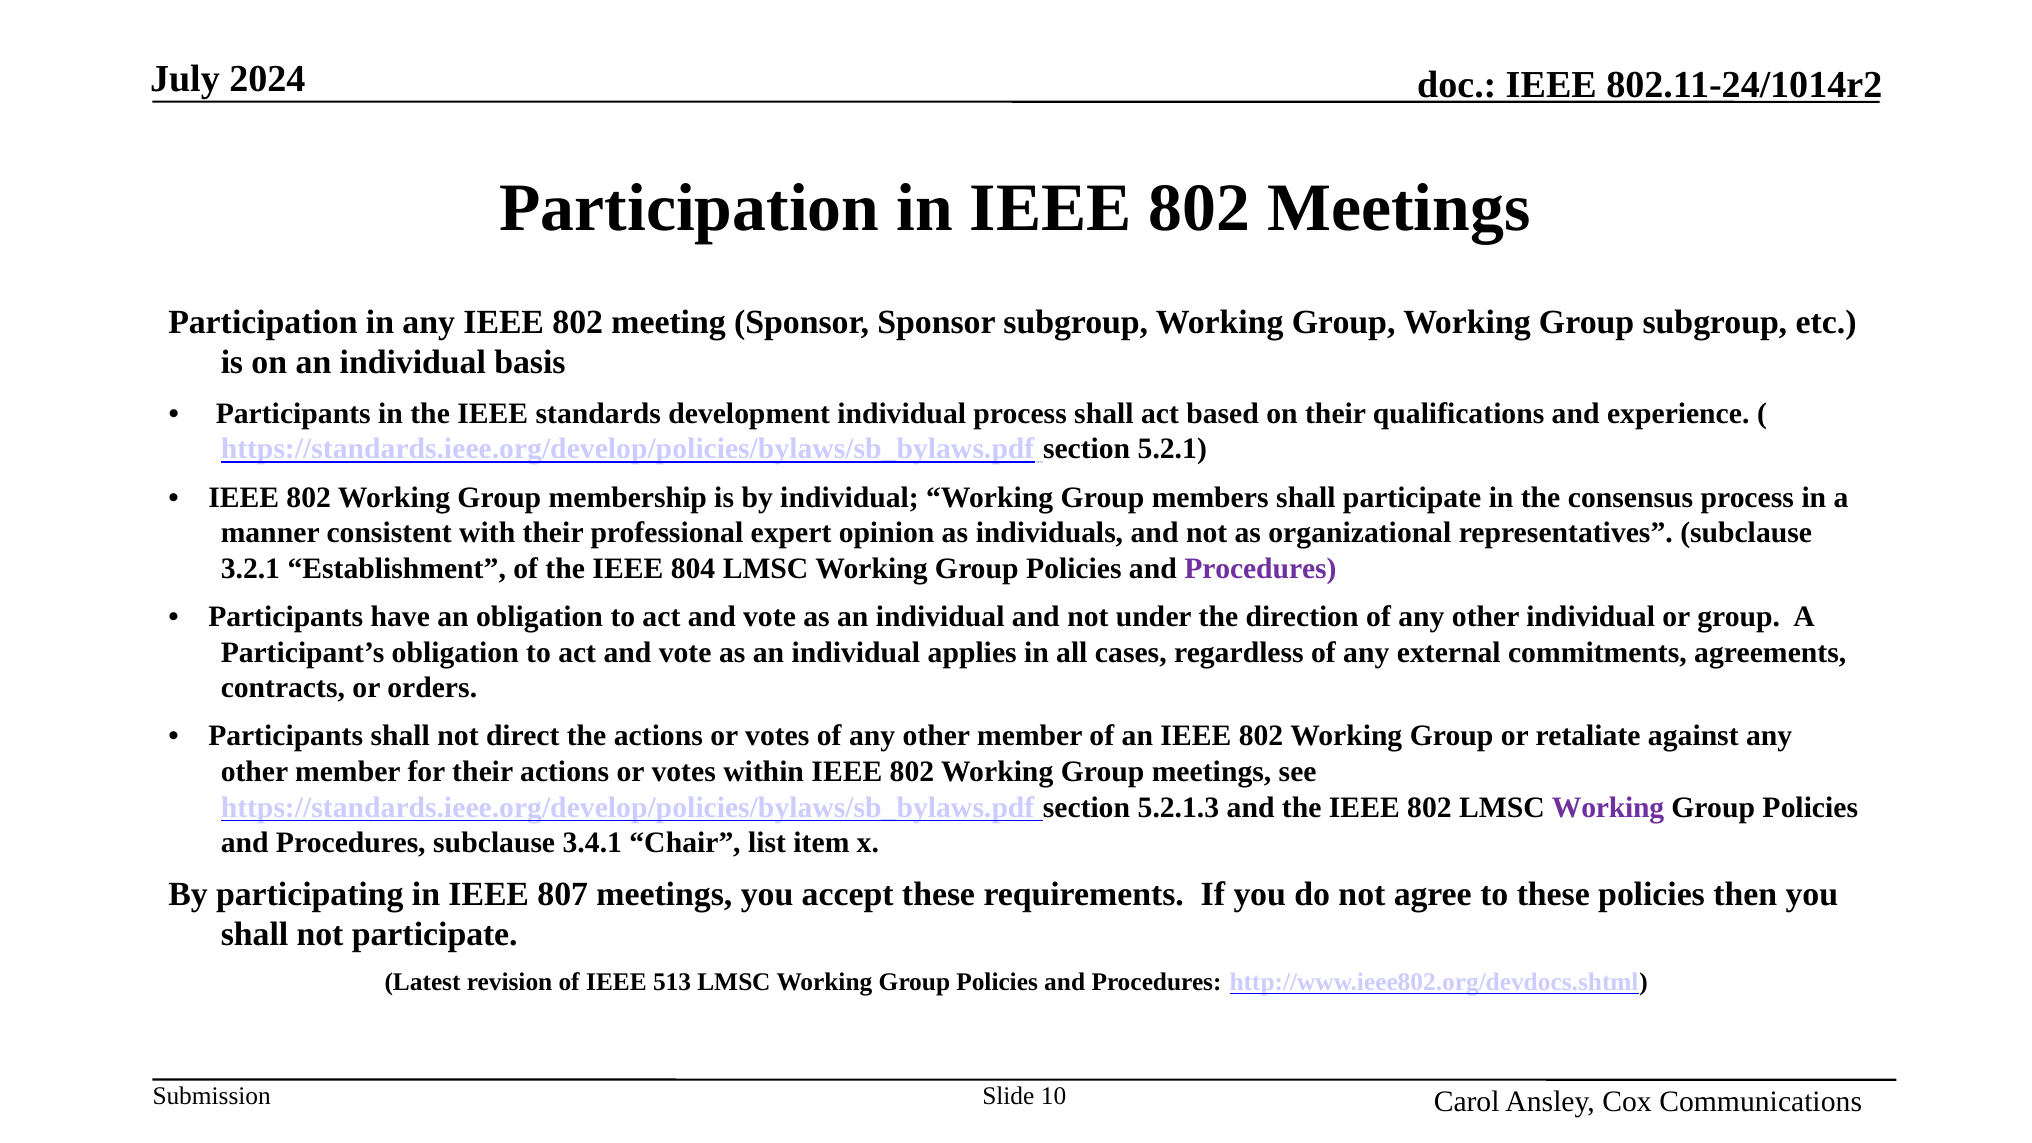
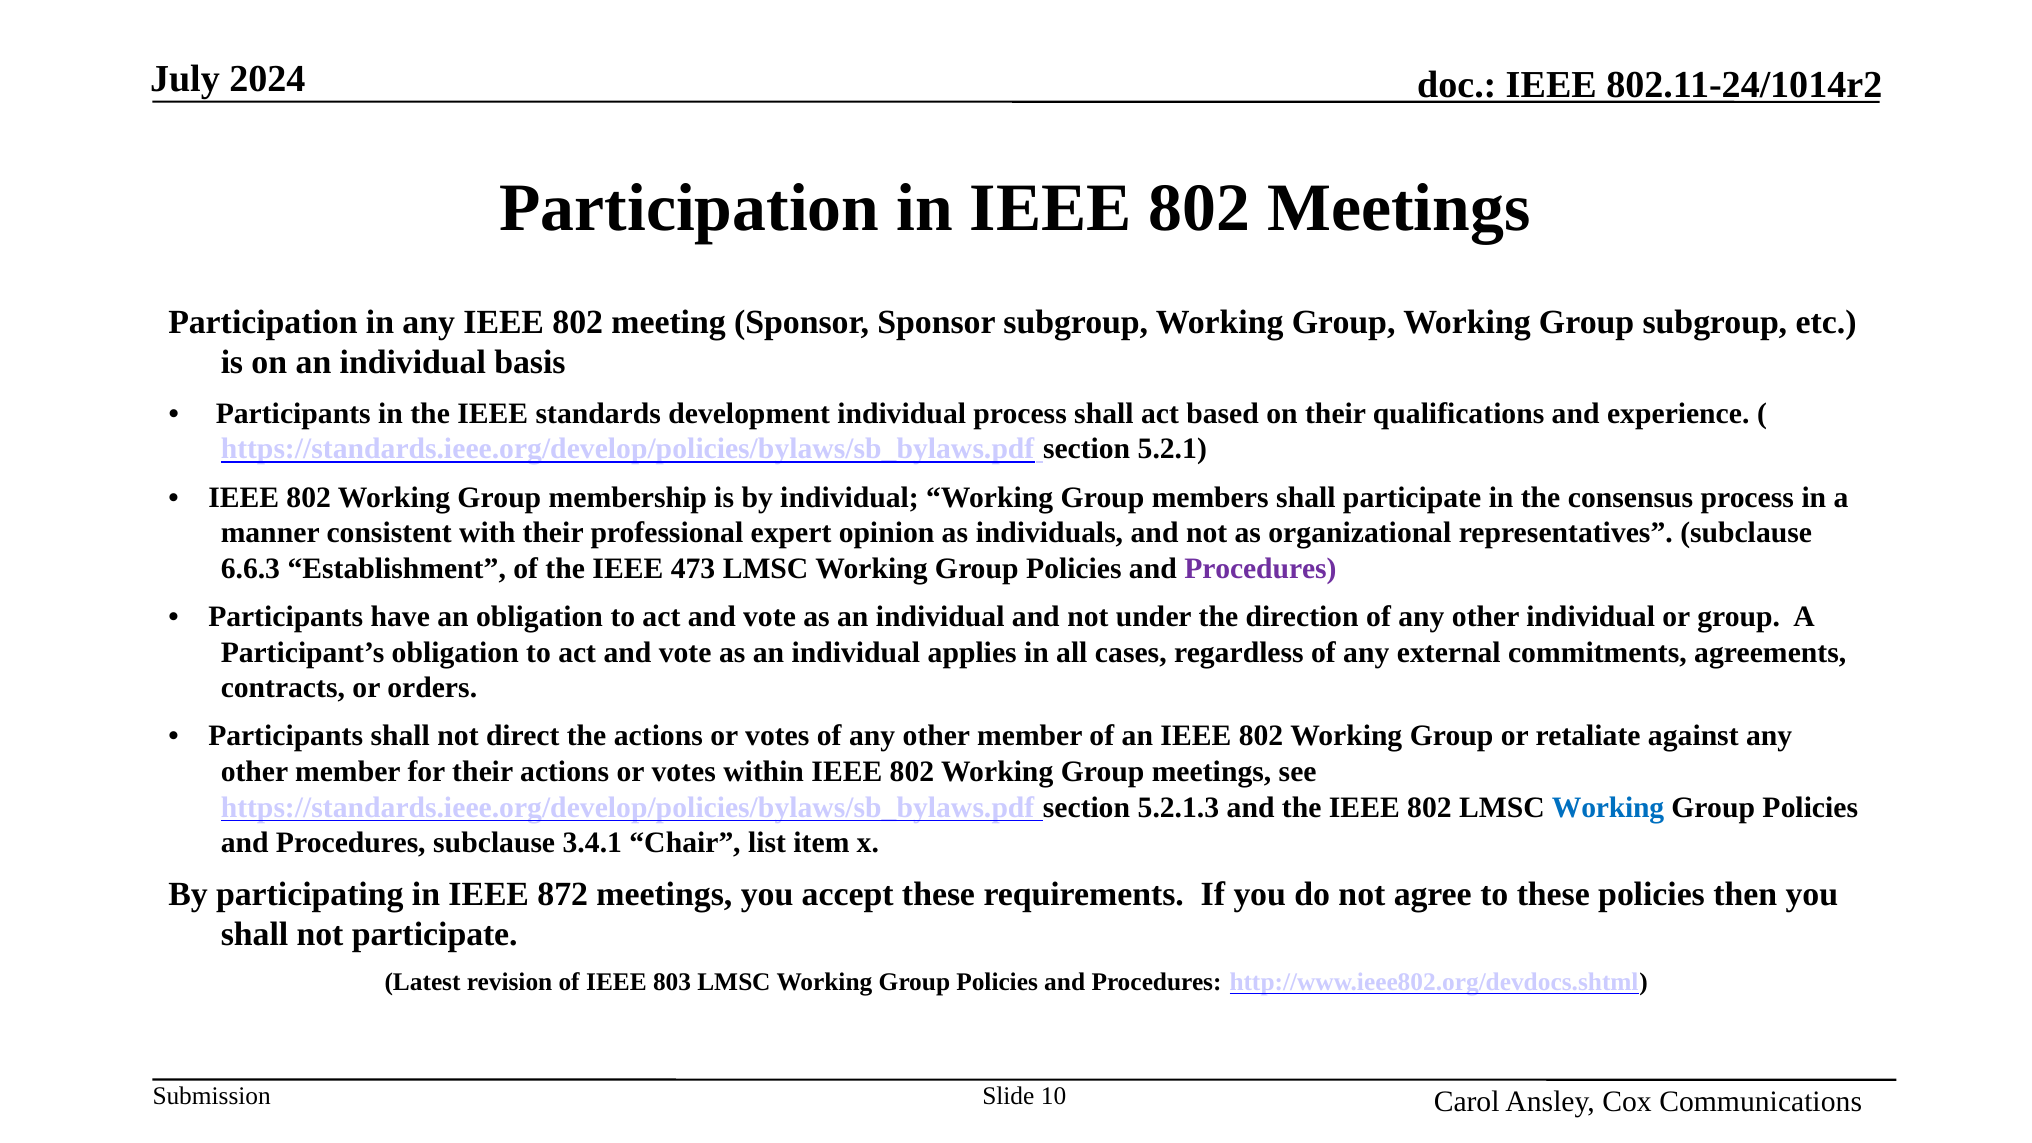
3.2.1: 3.2.1 -> 6.6.3
804: 804 -> 473
Working at (1608, 807) colour: purple -> blue
807: 807 -> 872
513: 513 -> 803
